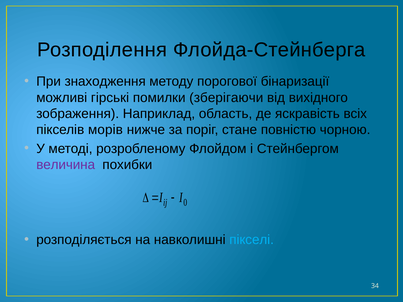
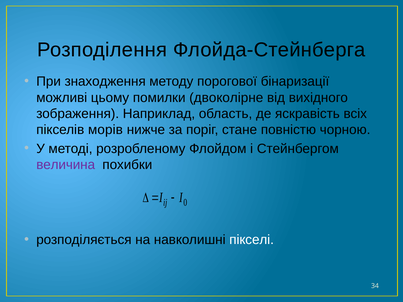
гірські: гірські -> цьому
зберігаючи: зберігаючи -> двоколірне
пікселі colour: light blue -> white
